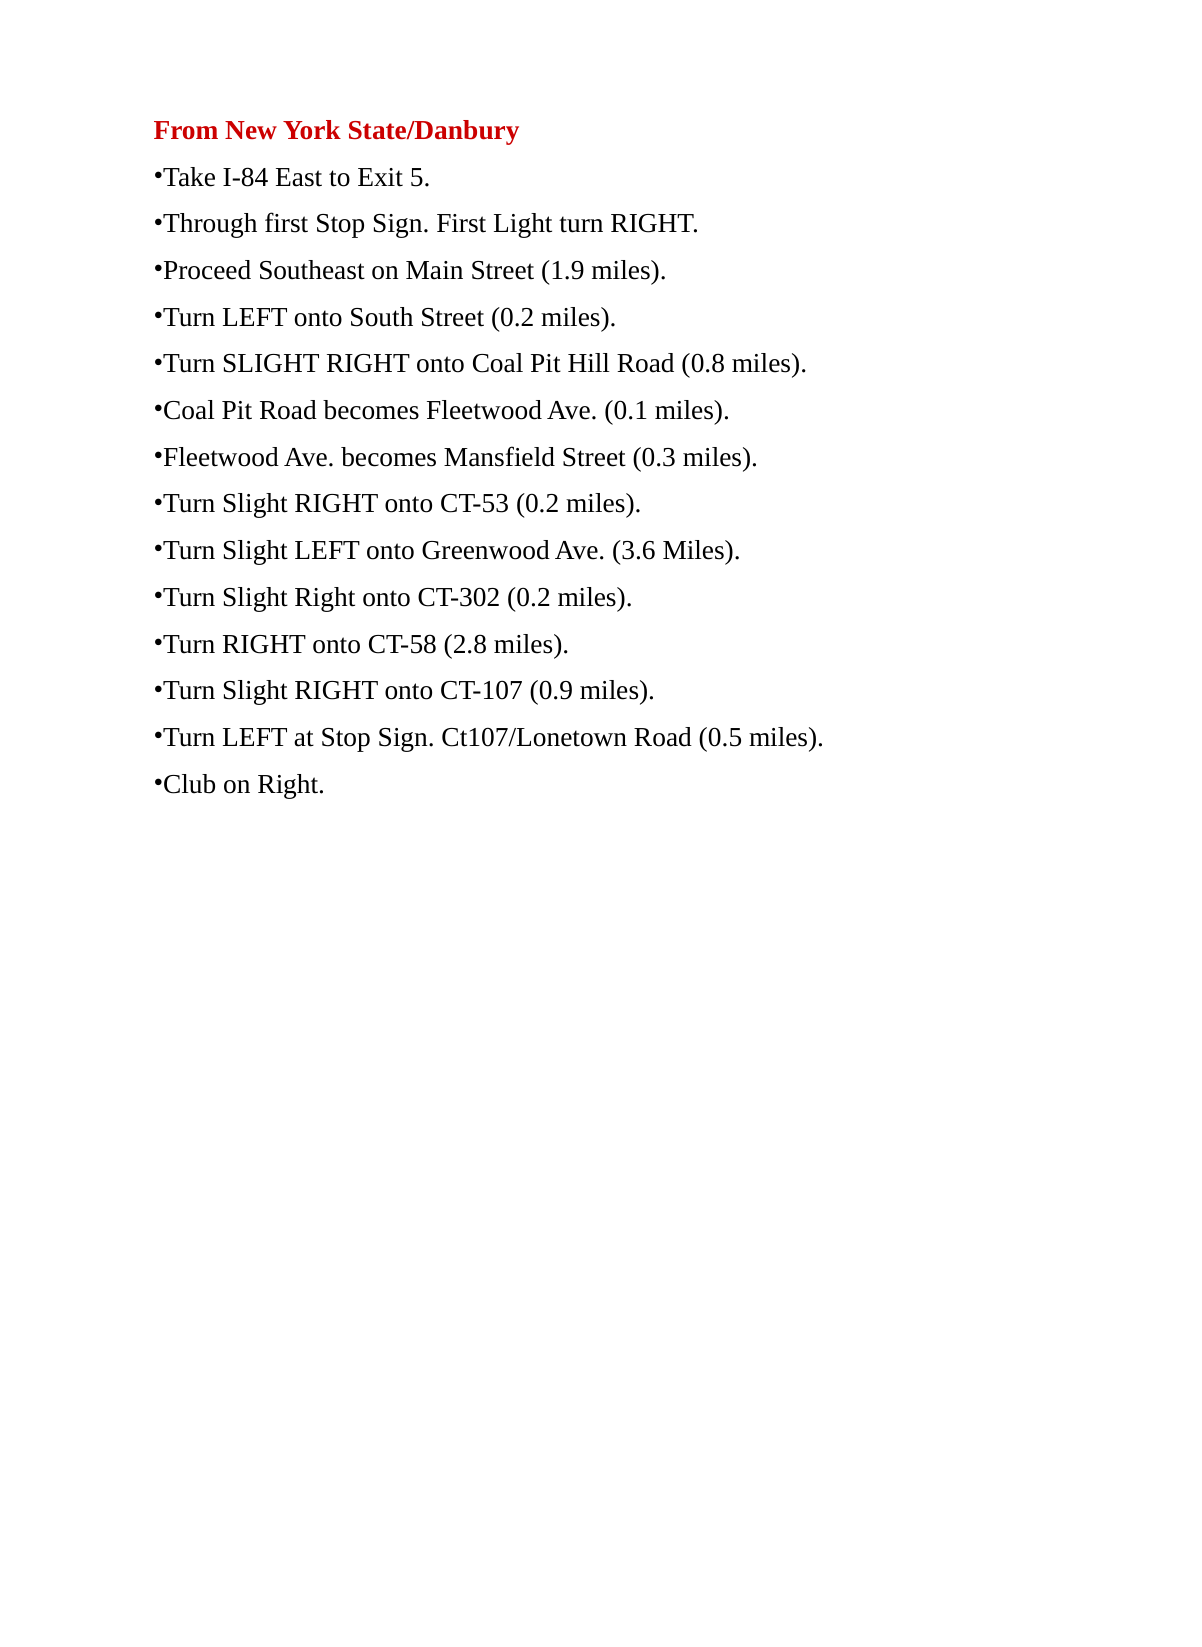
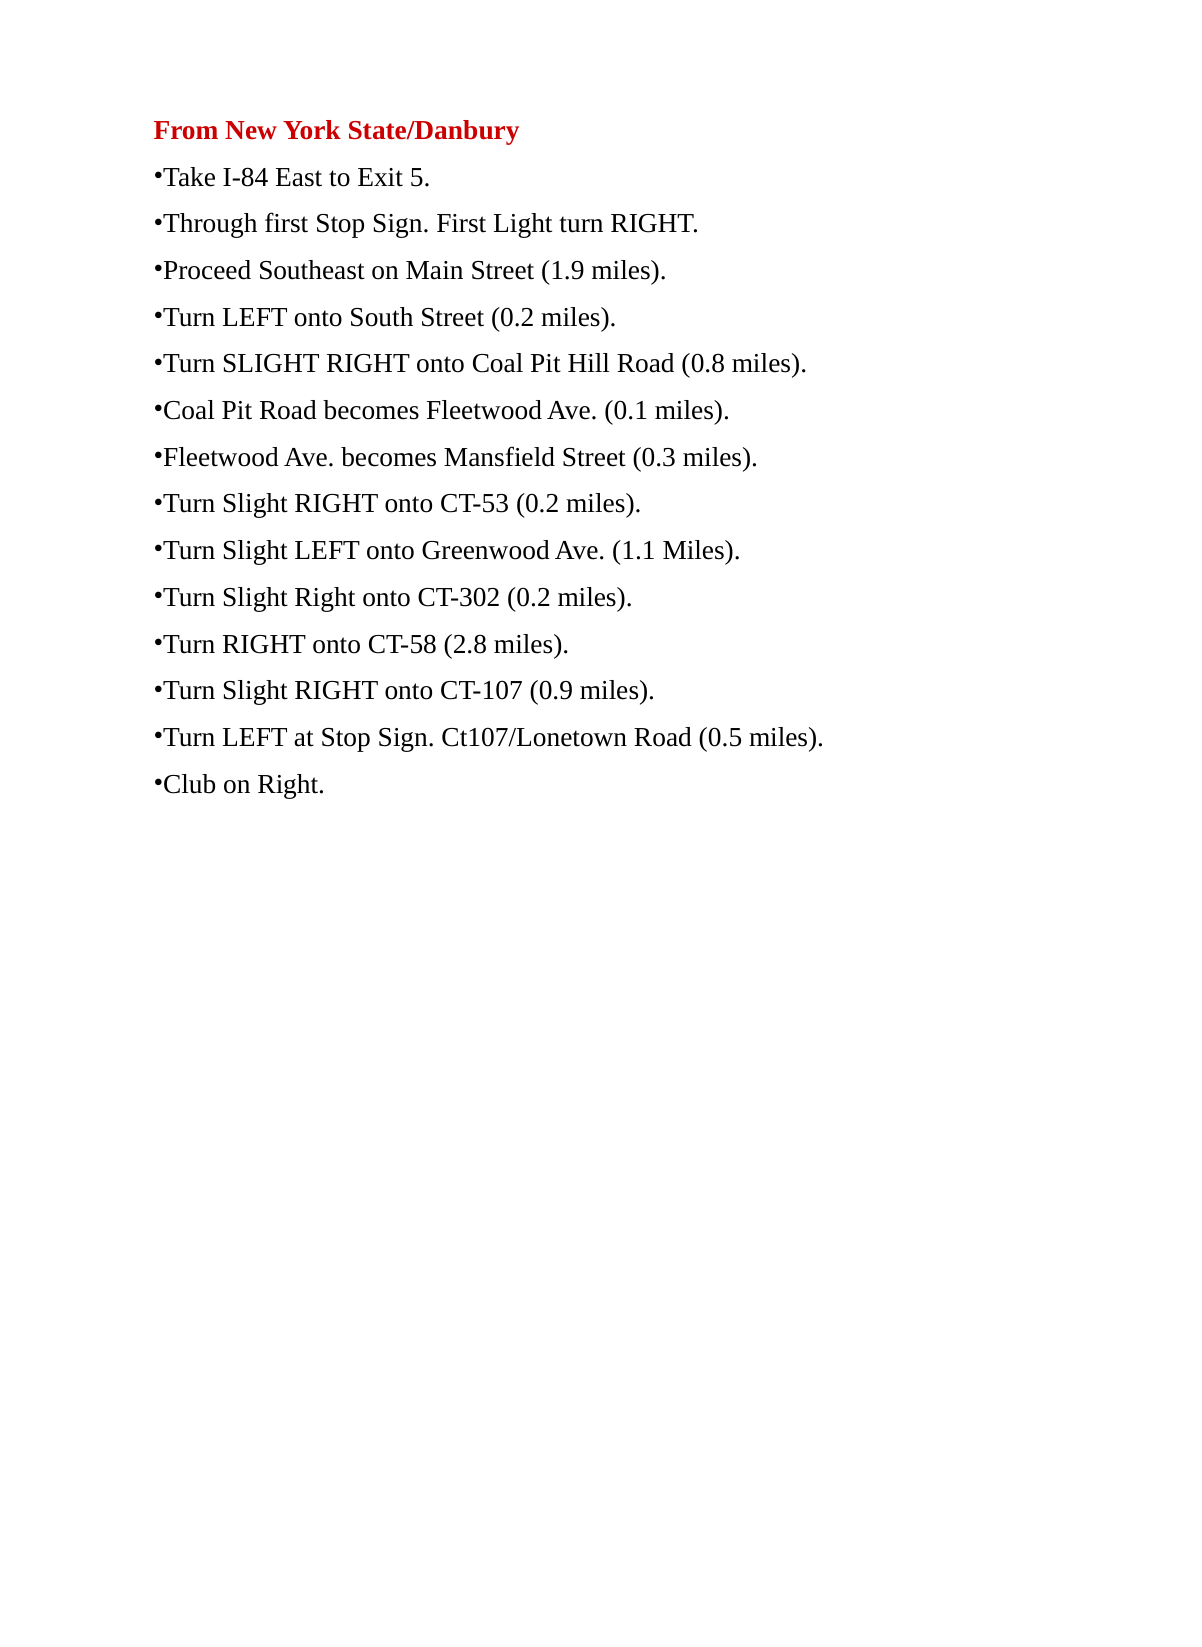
3.6: 3.6 -> 1.1
